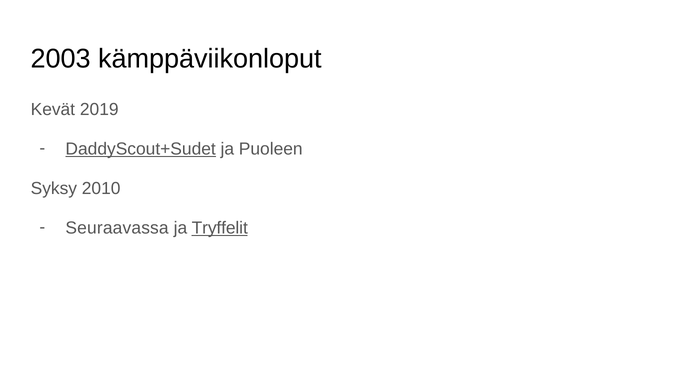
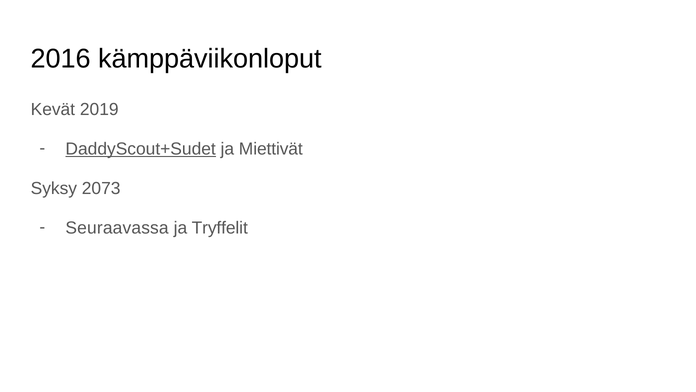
2003: 2003 -> 2016
Puoleen: Puoleen -> Miettivät
2010: 2010 -> 2073
Tryffelit underline: present -> none
